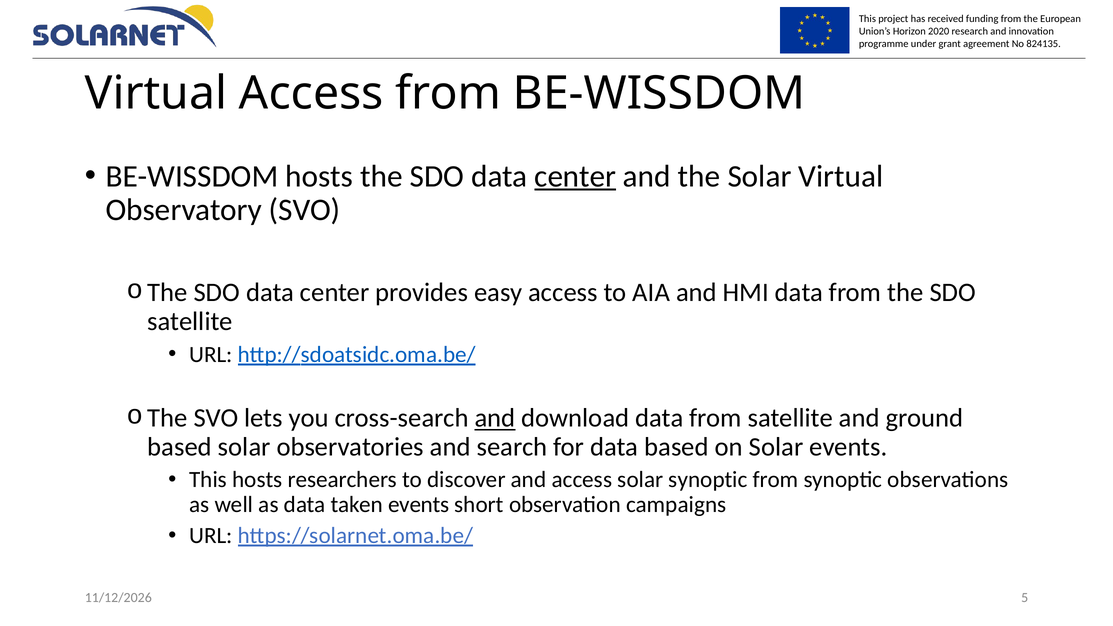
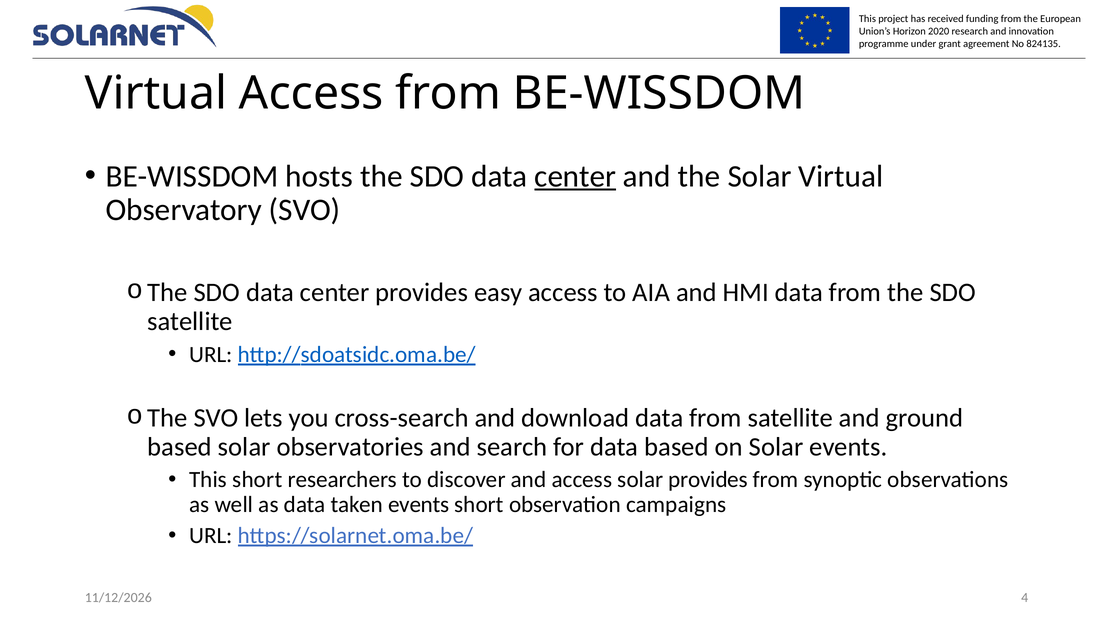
and at (495, 418) underline: present -> none
This hosts: hosts -> short
solar synoptic: synoptic -> provides
5: 5 -> 4
